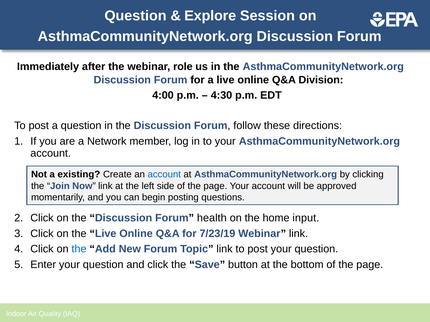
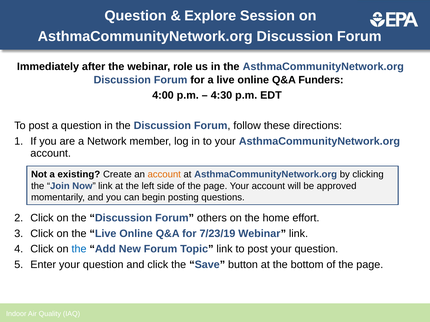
Division: Division -> Funders
account at (164, 175) colour: blue -> orange
health: health -> others
input: input -> effort
